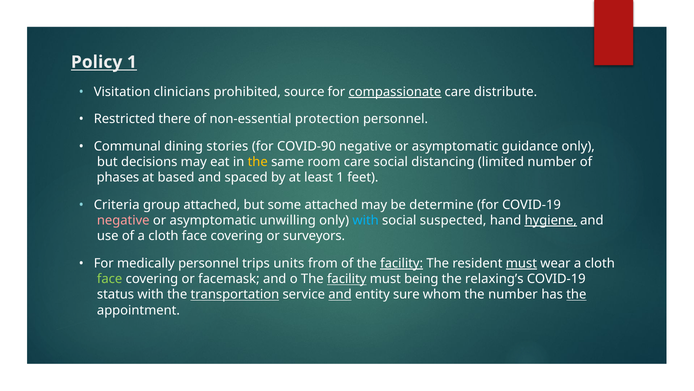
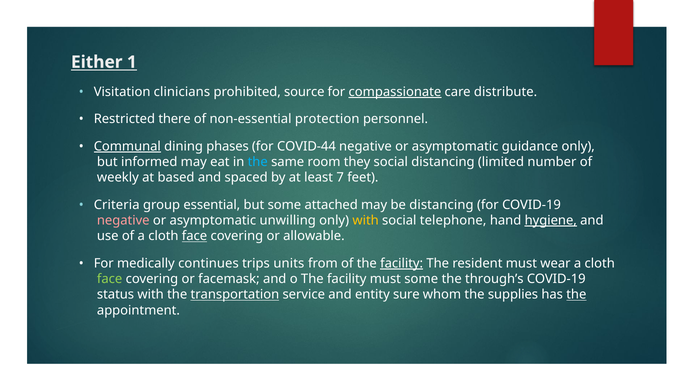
Policy: Policy -> Either
Communal underline: none -> present
stories: stories -> phases
COVID-90: COVID-90 -> COVID-44
decisions: decisions -> informed
the at (258, 162) colour: yellow -> light blue
room care: care -> they
phases: phases -> weekly
least 1: 1 -> 7
group attached: attached -> essential
be determine: determine -> distancing
with at (366, 220) colour: light blue -> yellow
suspected: suspected -> telephone
face at (195, 236) underline: none -> present
surveyors: surveyors -> allowable
medically personnel: personnel -> continues
must at (521, 263) underline: present -> none
facility at (347, 279) underline: present -> none
must being: being -> some
relaxing’s: relaxing’s -> through’s
and at (340, 294) underline: present -> none
the number: number -> supplies
